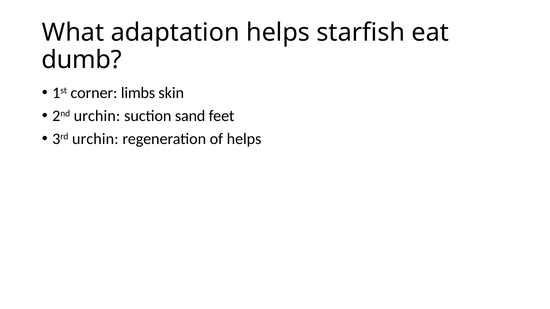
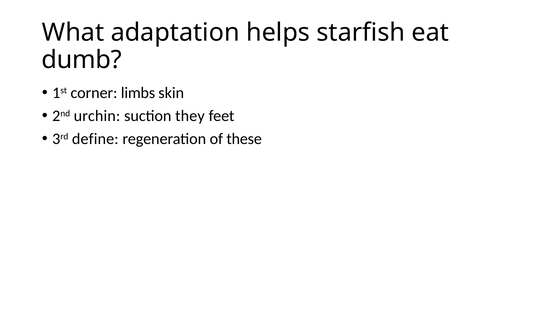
sand: sand -> they
3rd urchin: urchin -> define
of helps: helps -> these
